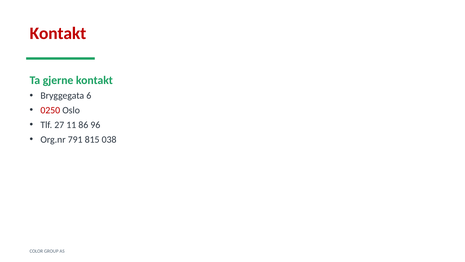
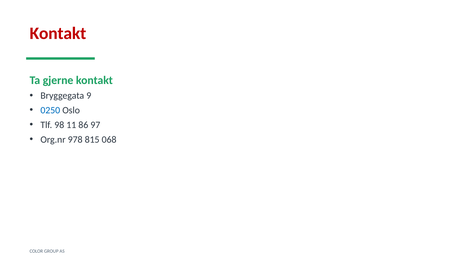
6: 6 -> 9
0250 colour: red -> blue
27: 27 -> 98
96: 96 -> 97
791: 791 -> 978
038: 038 -> 068
